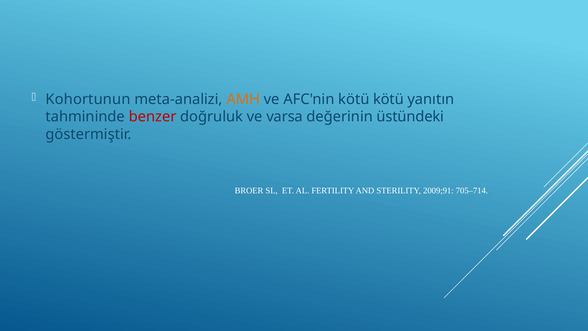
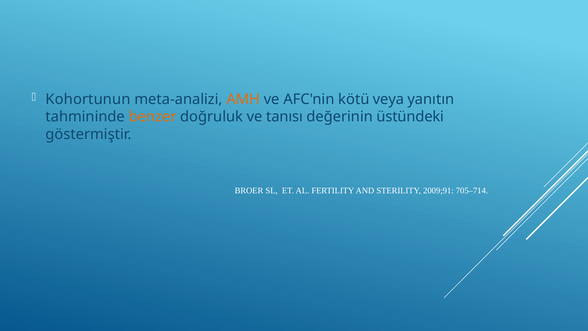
kötü kötü: kötü -> veya
benzer colour: red -> orange
varsa: varsa -> tanısı
